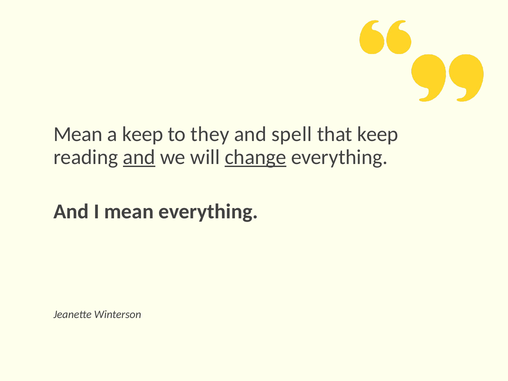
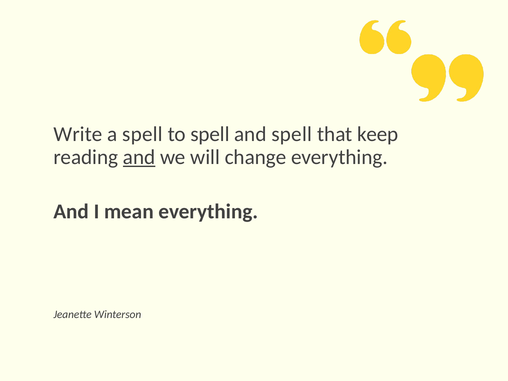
Mean at (78, 134): Mean -> Write
a keep: keep -> spell
to they: they -> spell
change underline: present -> none
